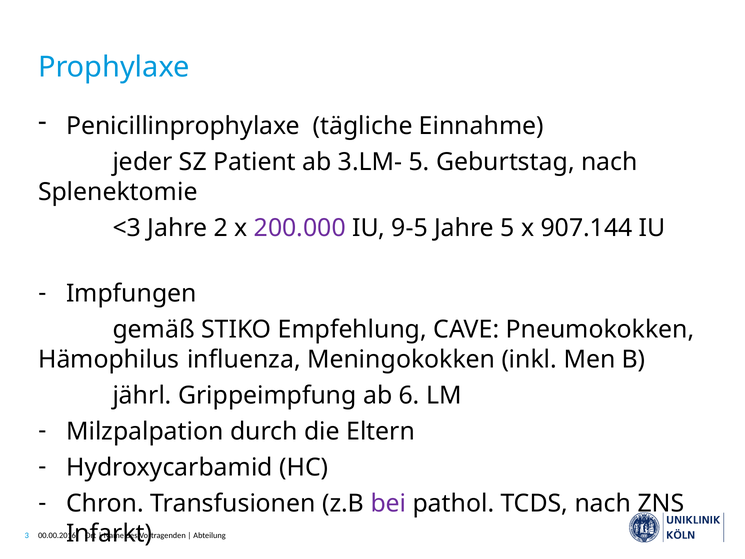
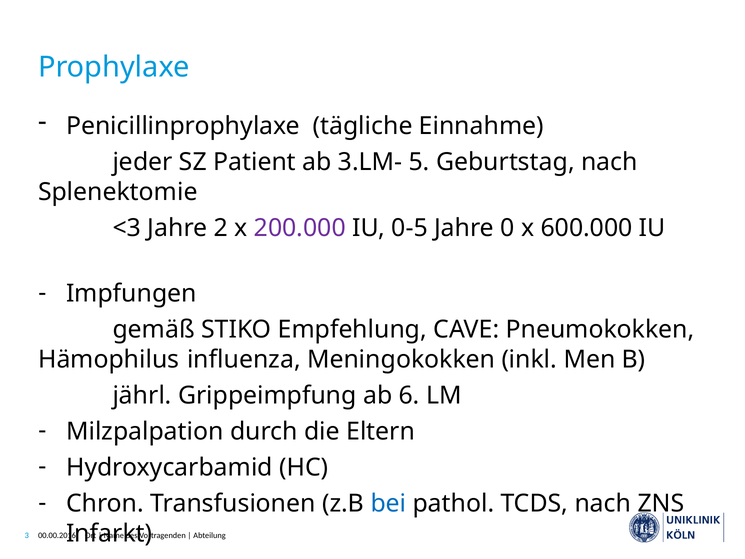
9-5: 9-5 -> 0-5
Jahre 5: 5 -> 0
907.144: 907.144 -> 600.000
bei colour: purple -> blue
